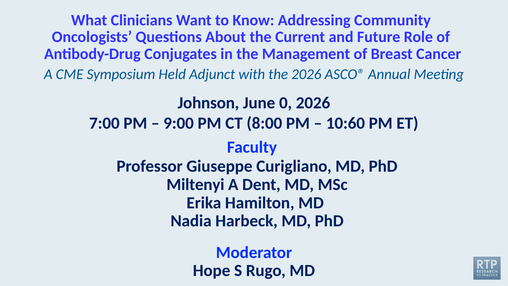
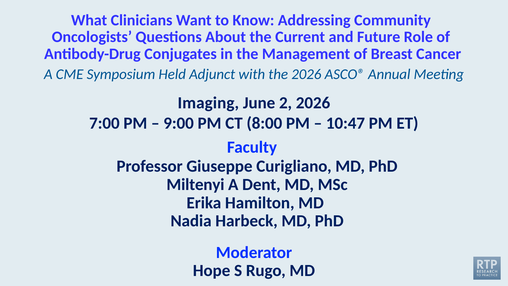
Johnson: Johnson -> Imaging
0: 0 -> 2
10:60: 10:60 -> 10:47
